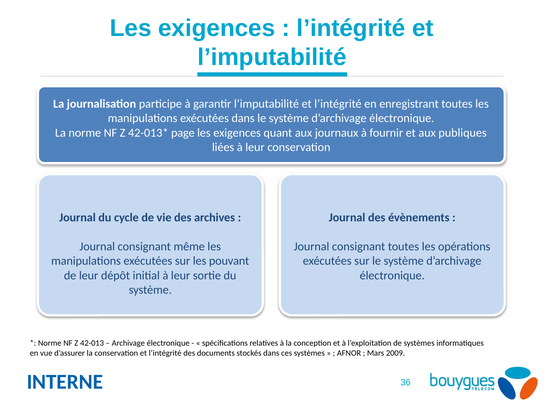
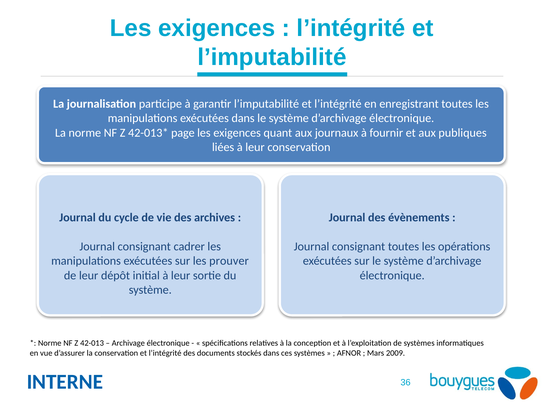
même: même -> cadrer
pouvant: pouvant -> prouver
